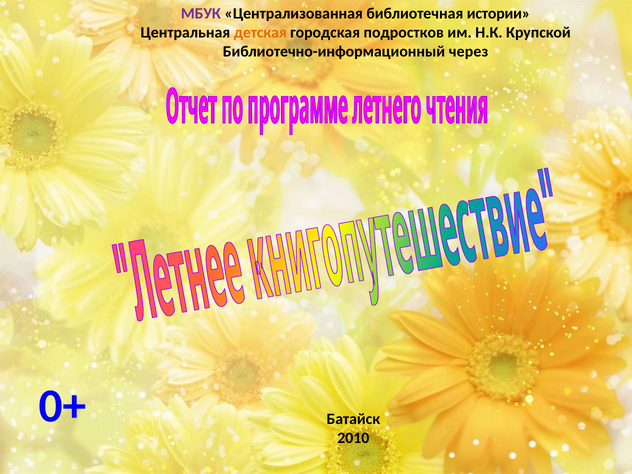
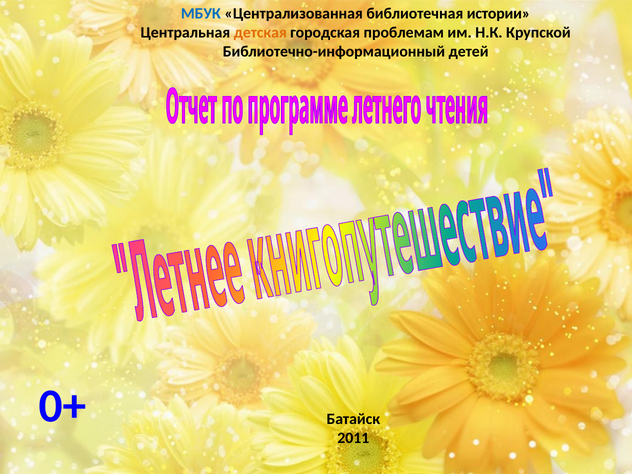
МБУК colour: purple -> blue
подростков: подростков -> проблемам
через: через -> детей
2010: 2010 -> 2011
